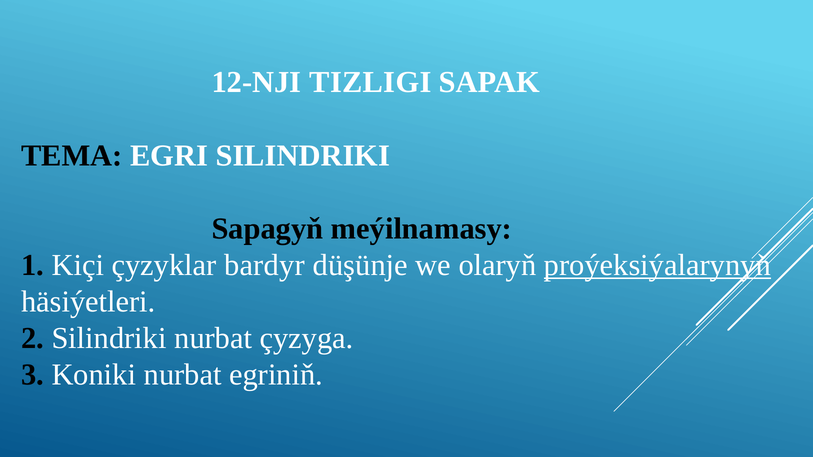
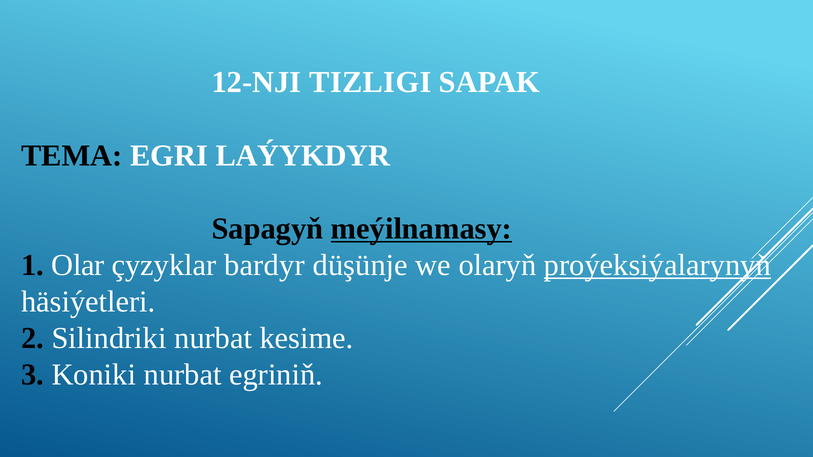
EGRI SILINDRIKI: SILINDRIKI -> LAÝYKDYR
meýilnamasy underline: none -> present
Kiçi: Kiçi -> Olar
çyzyga: çyzyga -> kesime
